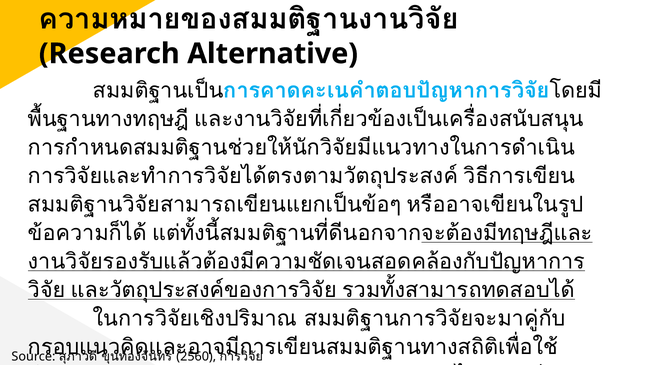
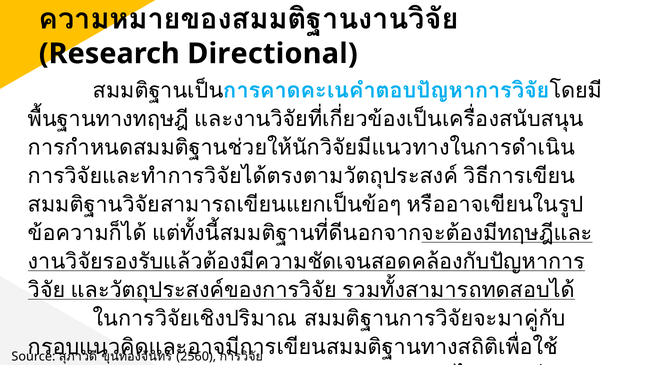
Alternative: Alternative -> Directional
